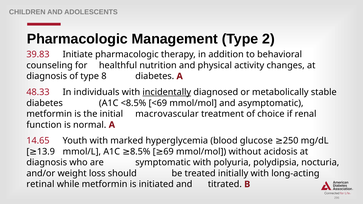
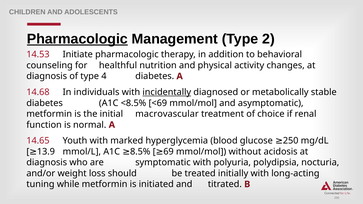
Pharmacologic at (77, 39) underline: none -> present
39.83: 39.83 -> 14.53
8: 8 -> 4
48.33: 48.33 -> 14.68
retinal: retinal -> tuning
